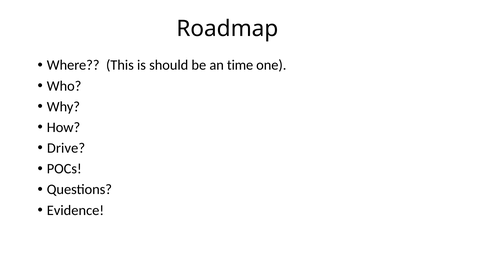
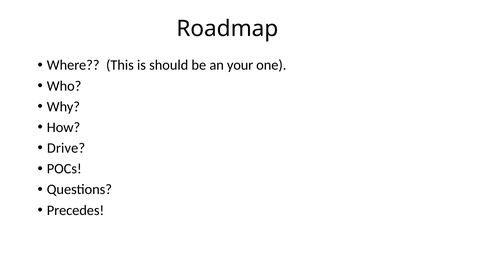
time: time -> your
Evidence: Evidence -> Precedes
